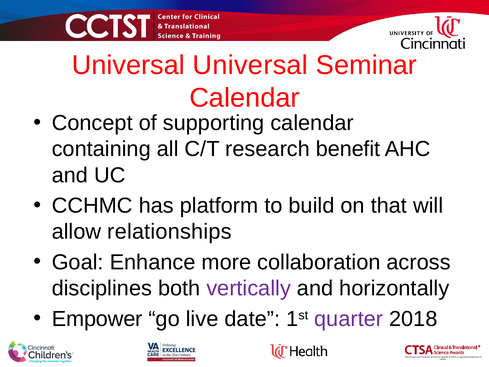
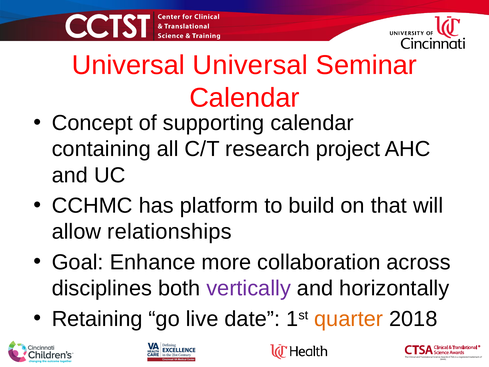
benefit: benefit -> project
Empower: Empower -> Retaining
quarter colour: purple -> orange
